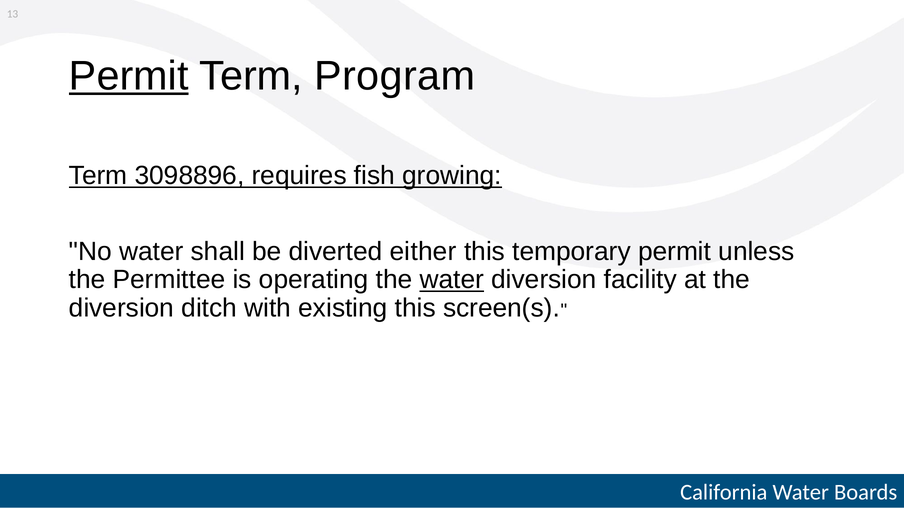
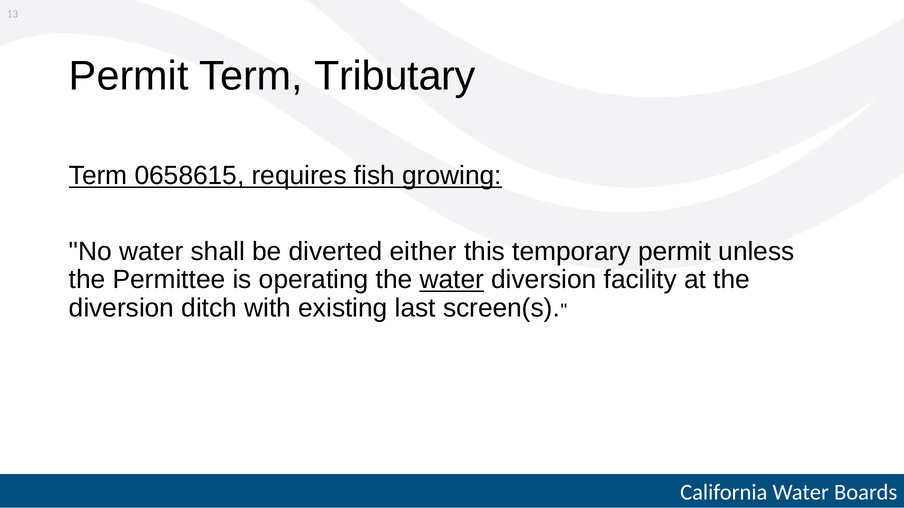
Permit at (129, 76) underline: present -> none
Program: Program -> Tributary
3098896: 3098896 -> 0658615
existing this: this -> last
